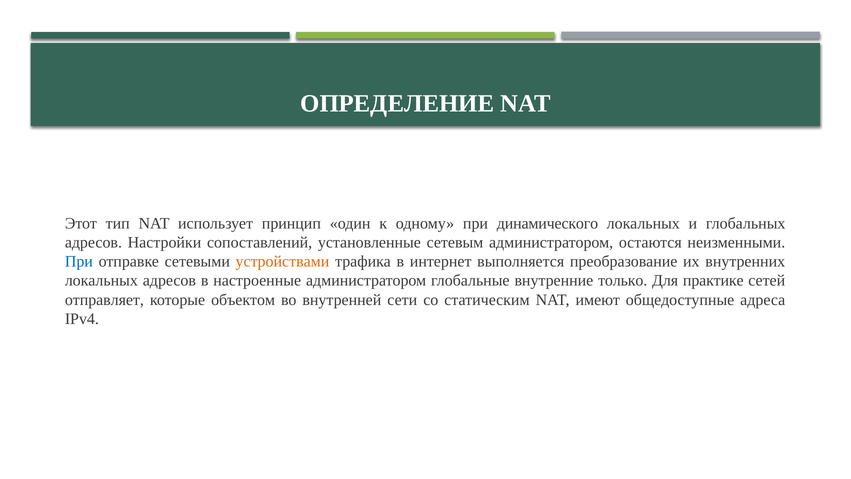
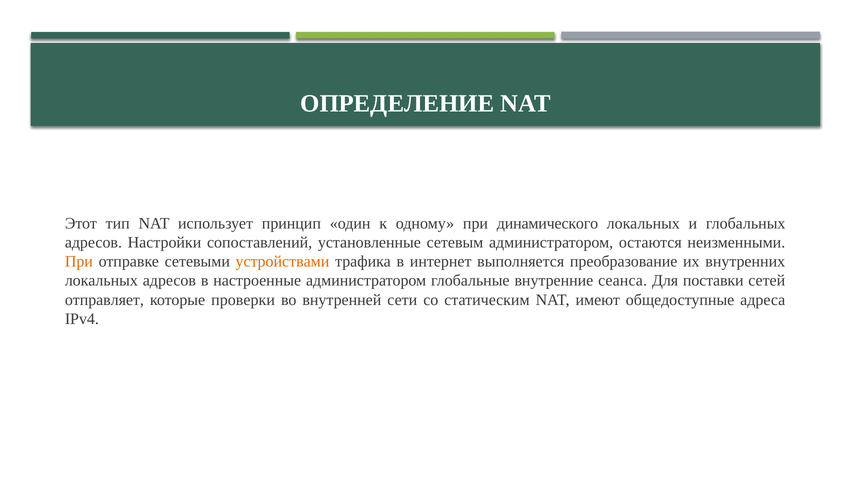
При at (79, 261) colour: blue -> orange
только: только -> сеанса
практике: практике -> поставки
объектом: объектом -> проверки
